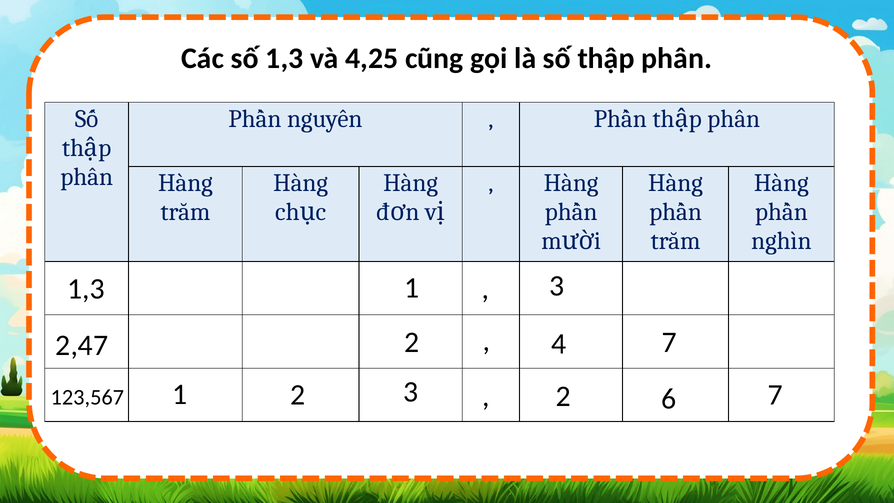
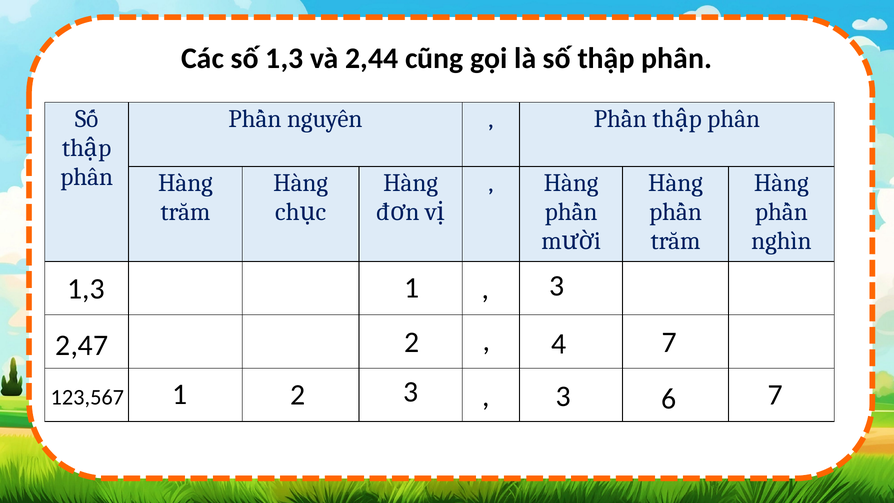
4,25: 4,25 -> 2,44
2 at (563, 396): 2 -> 3
